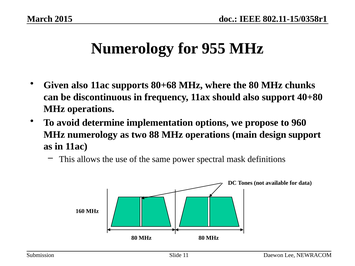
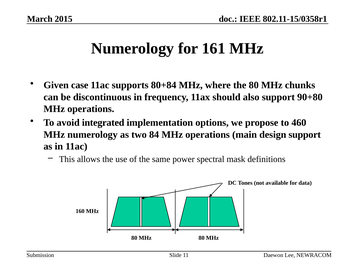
955: 955 -> 161
Given also: also -> case
80+68: 80+68 -> 80+84
40+80: 40+80 -> 90+80
determine: determine -> integrated
960: 960 -> 460
88: 88 -> 84
